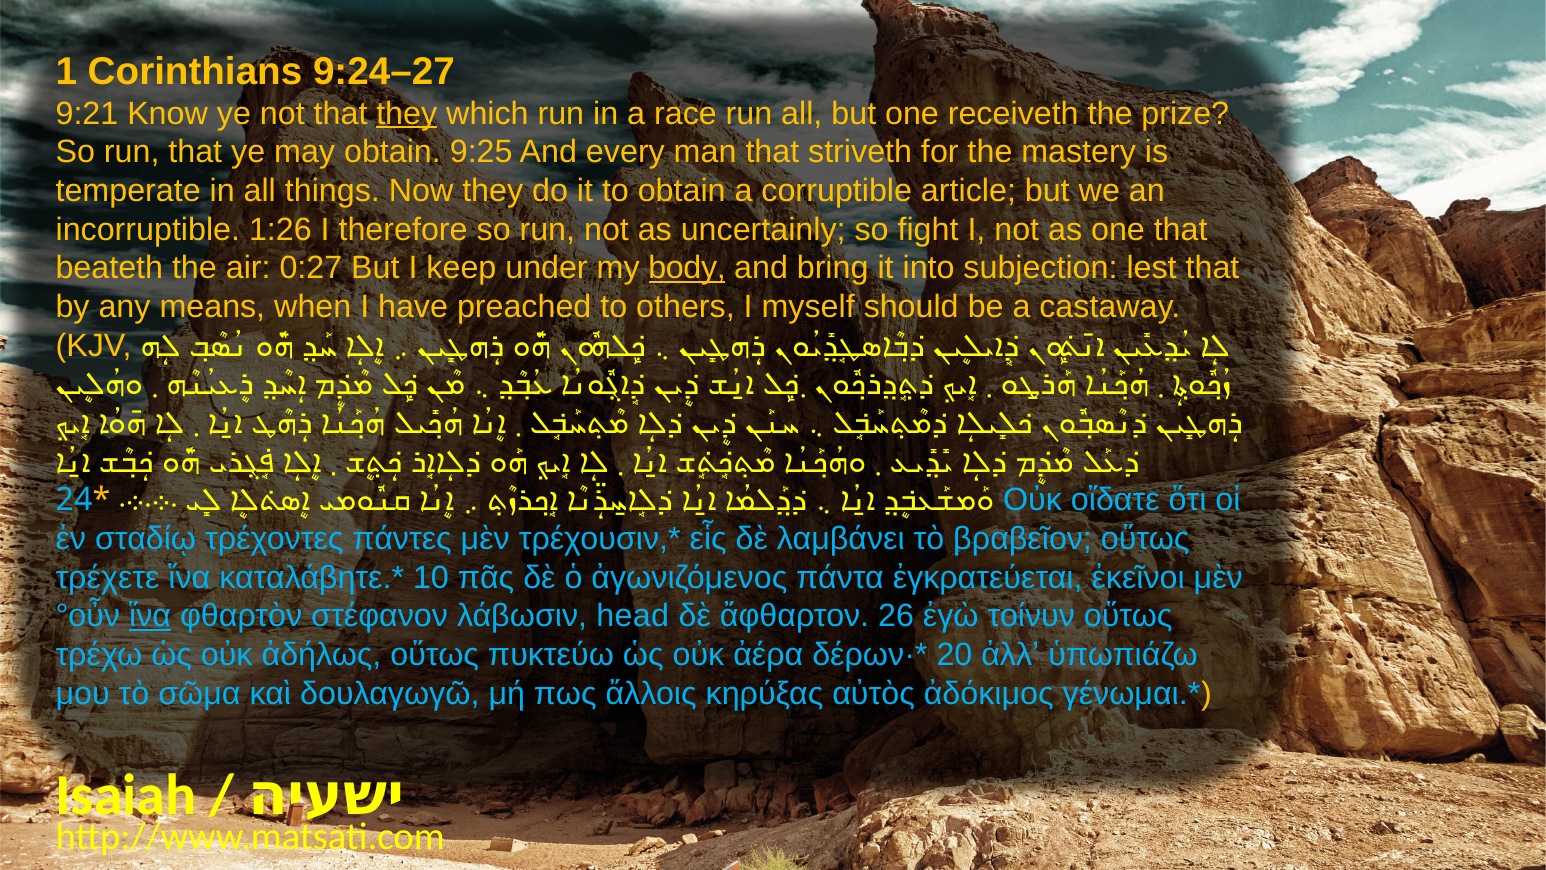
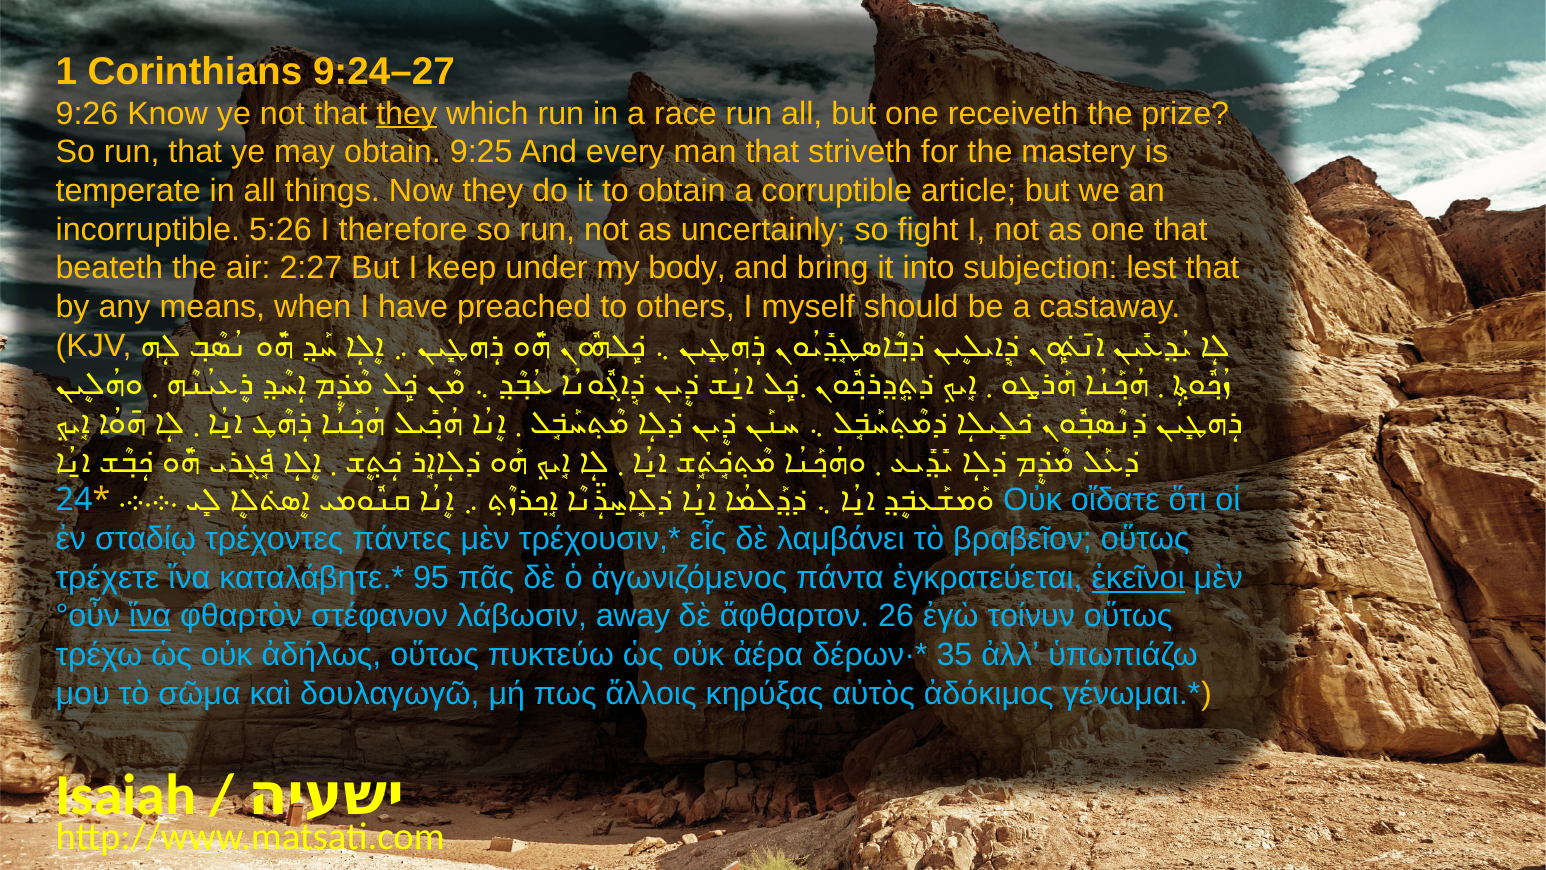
9:21: 9:21 -> 9:26
1:26: 1:26 -> 5:26
0:27: 0:27 -> 2:27
body underline: present -> none
10: 10 -> 95
ἐκεῖνοι underline: none -> present
head: head -> away
20: 20 -> 35
